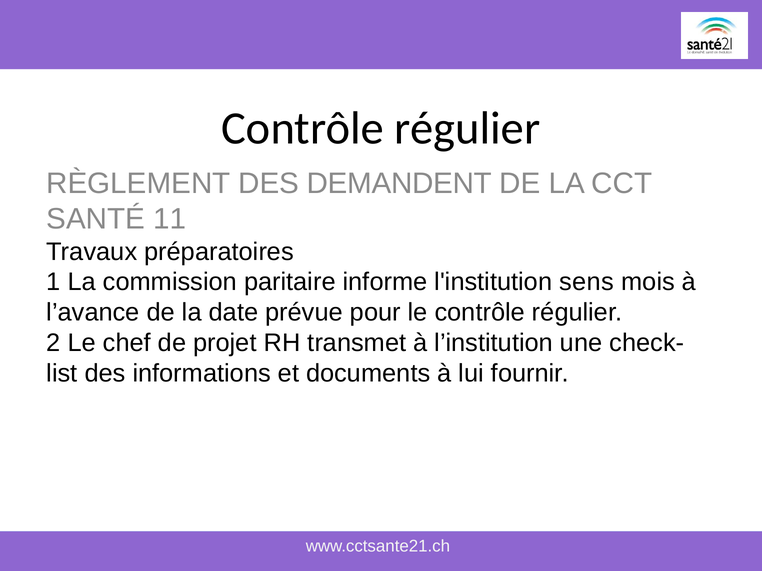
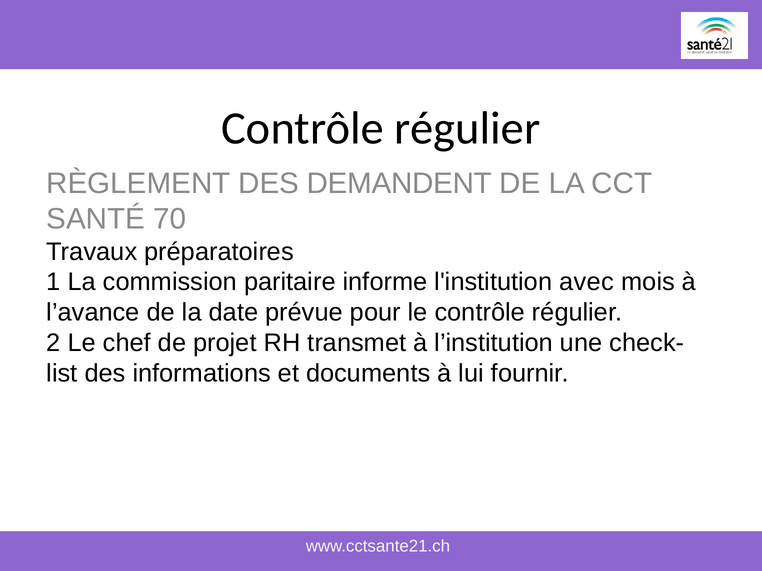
11: 11 -> 70
sens: sens -> avec
